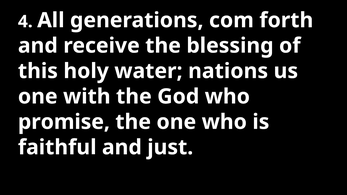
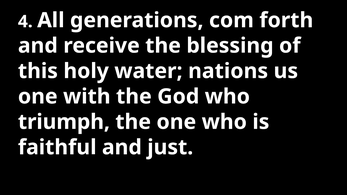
promise: promise -> triumph
